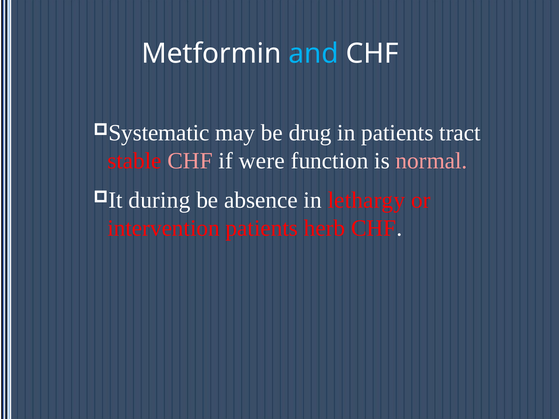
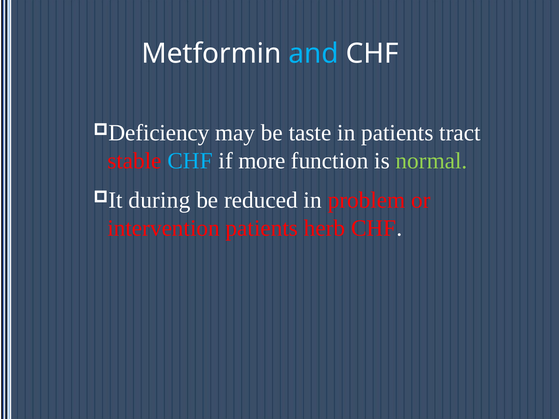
Systematic: Systematic -> Deficiency
drug: drug -> taste
CHF at (190, 161) colour: pink -> light blue
were: were -> more
normal colour: pink -> light green
absence: absence -> reduced
lethargy: lethargy -> problem
